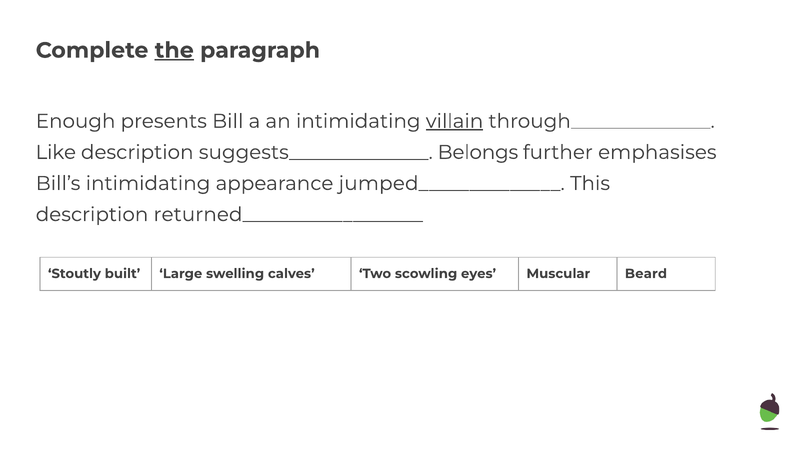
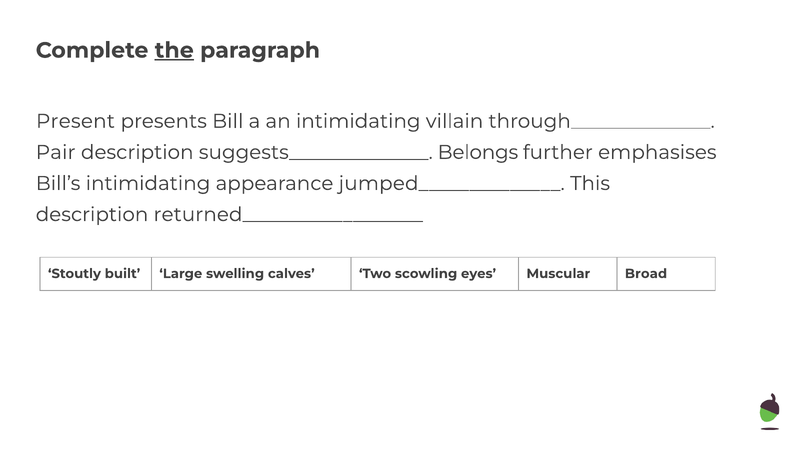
Enough: Enough -> Present
villain underline: present -> none
Like: Like -> Pair
Beard: Beard -> Broad
